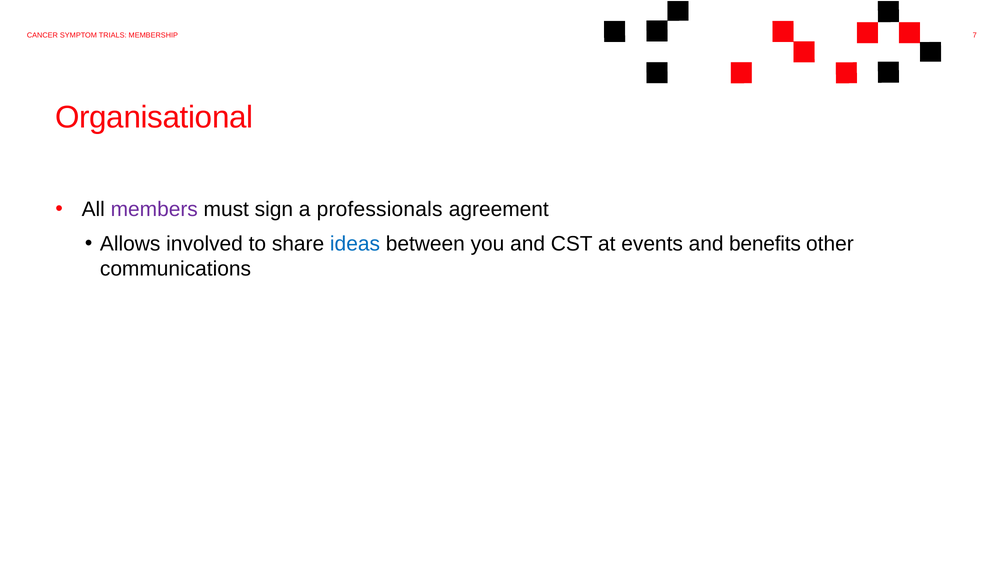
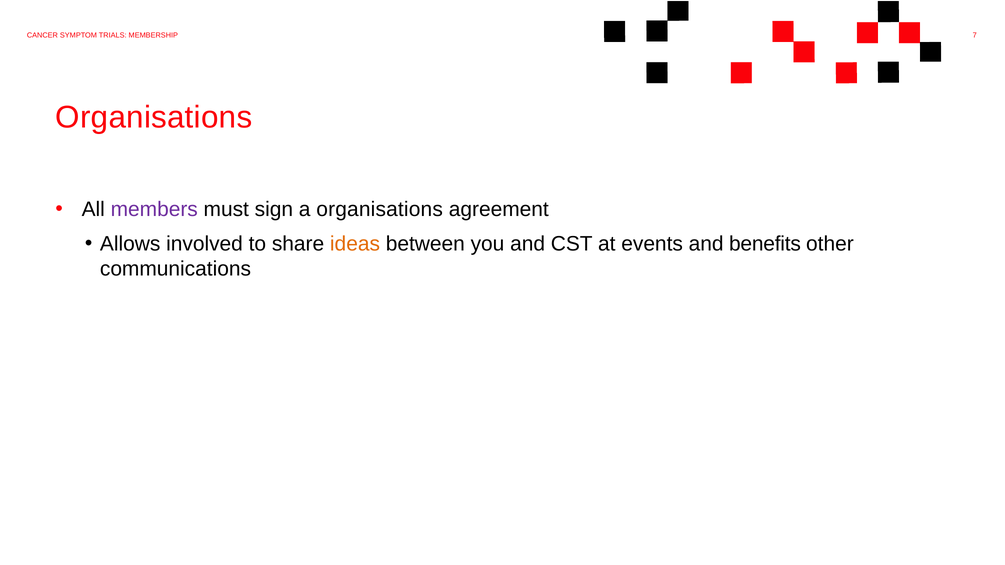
Organisational at (154, 117): Organisational -> Organisations
a professionals: professionals -> organisations
ideas colour: blue -> orange
